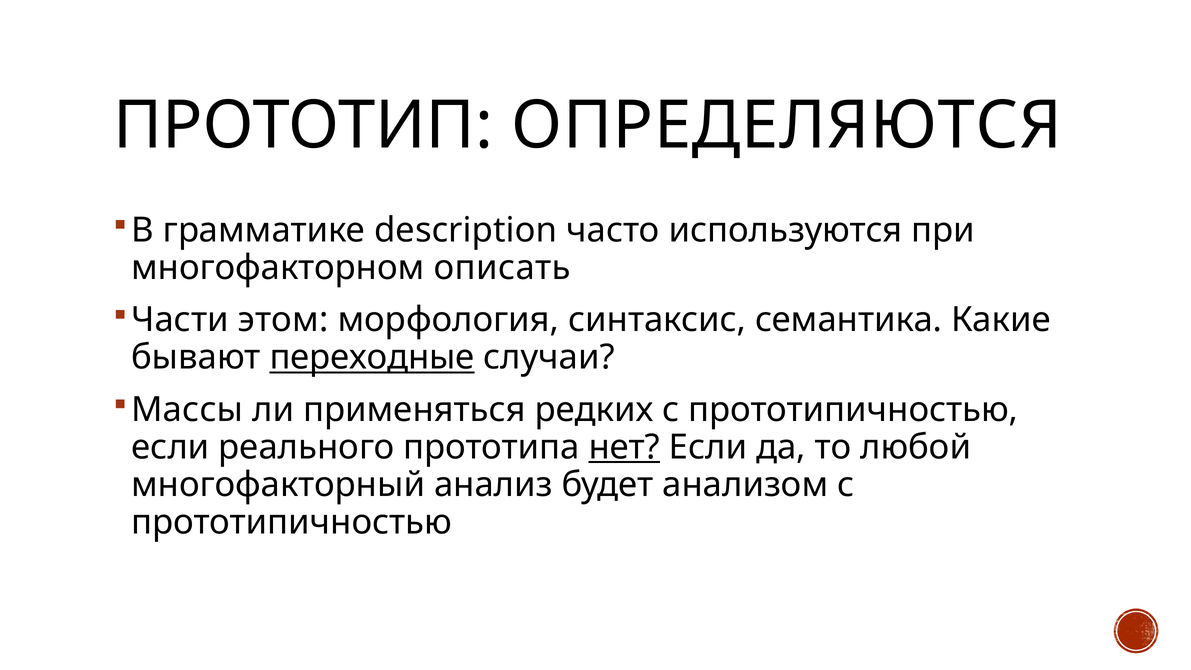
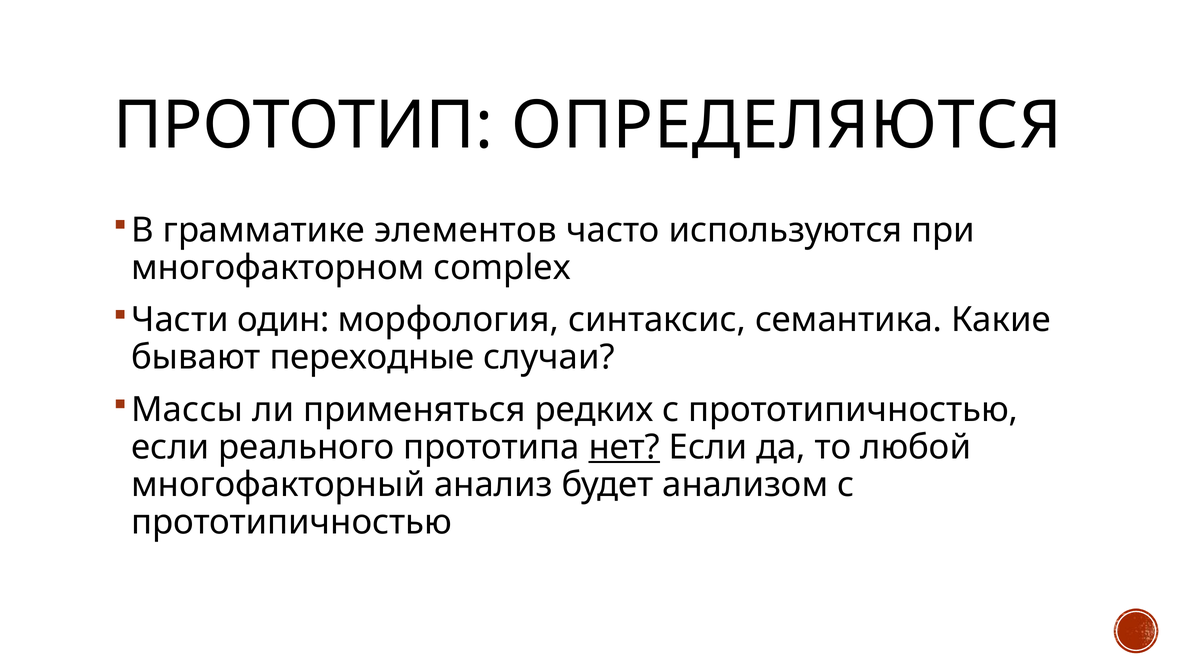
description: description -> элементов
описать: описать -> complex
этом: этом -> один
переходные underline: present -> none
